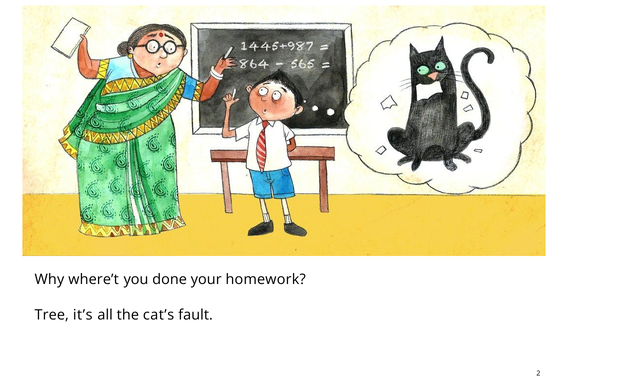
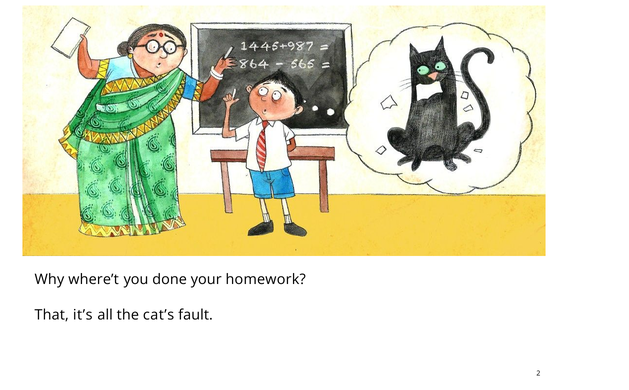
Tree: Tree -> That
